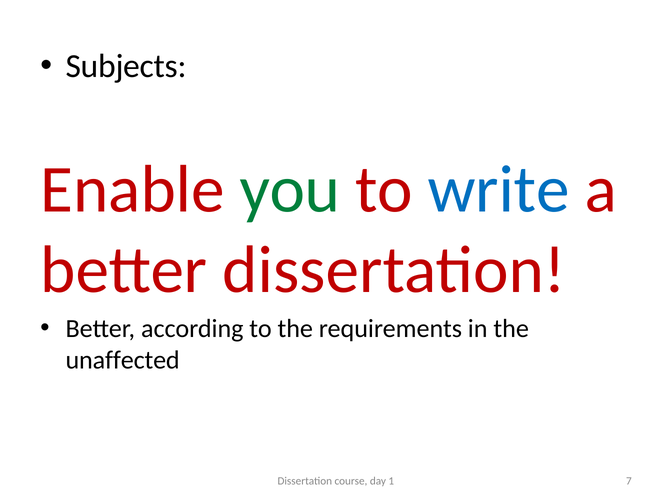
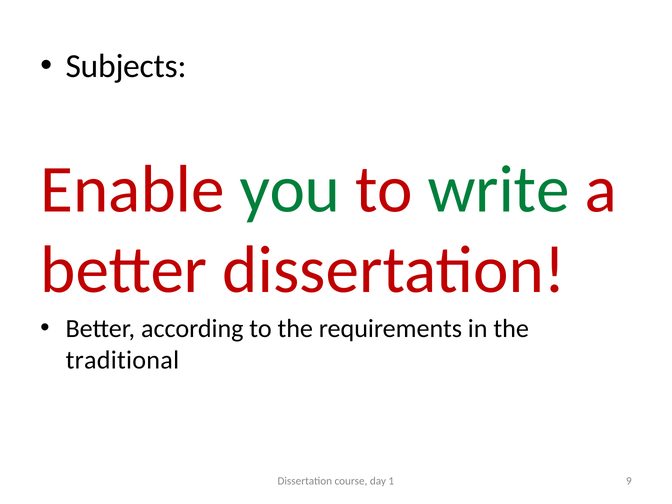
write colour: blue -> green
unaffected: unaffected -> traditional
7: 7 -> 9
